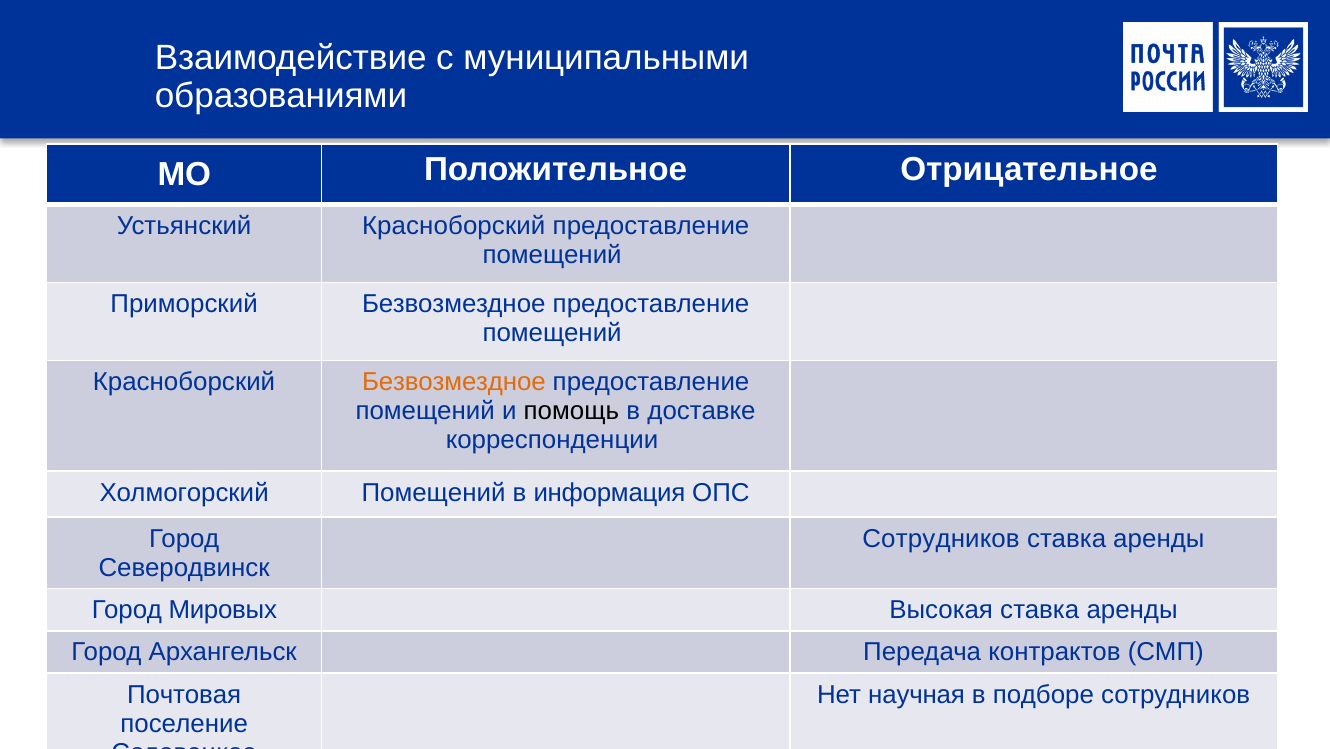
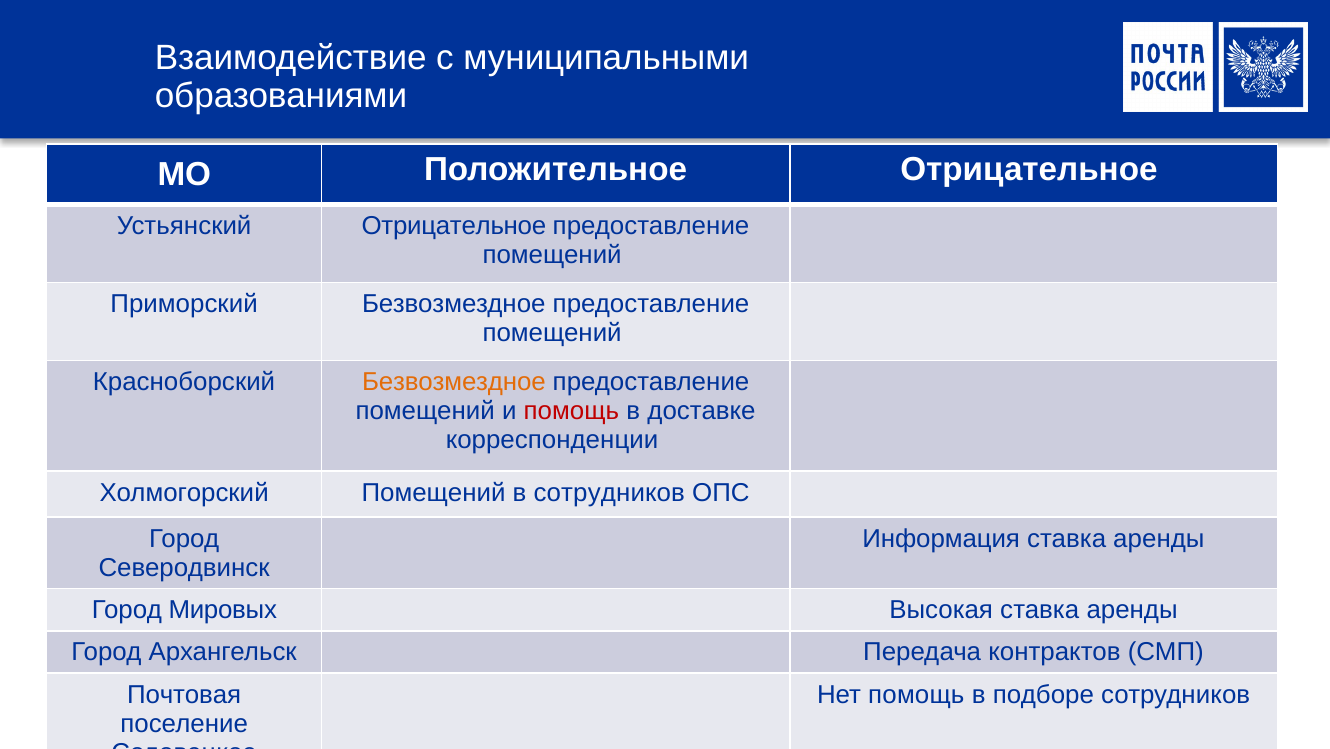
Устьянский Красноборский: Красноборский -> Отрицательное
помощь at (571, 411) colour: black -> red
в информация: информация -> сотрудников
Сотрудников at (941, 538): Сотрудников -> Информация
Нет научная: научная -> помощь
